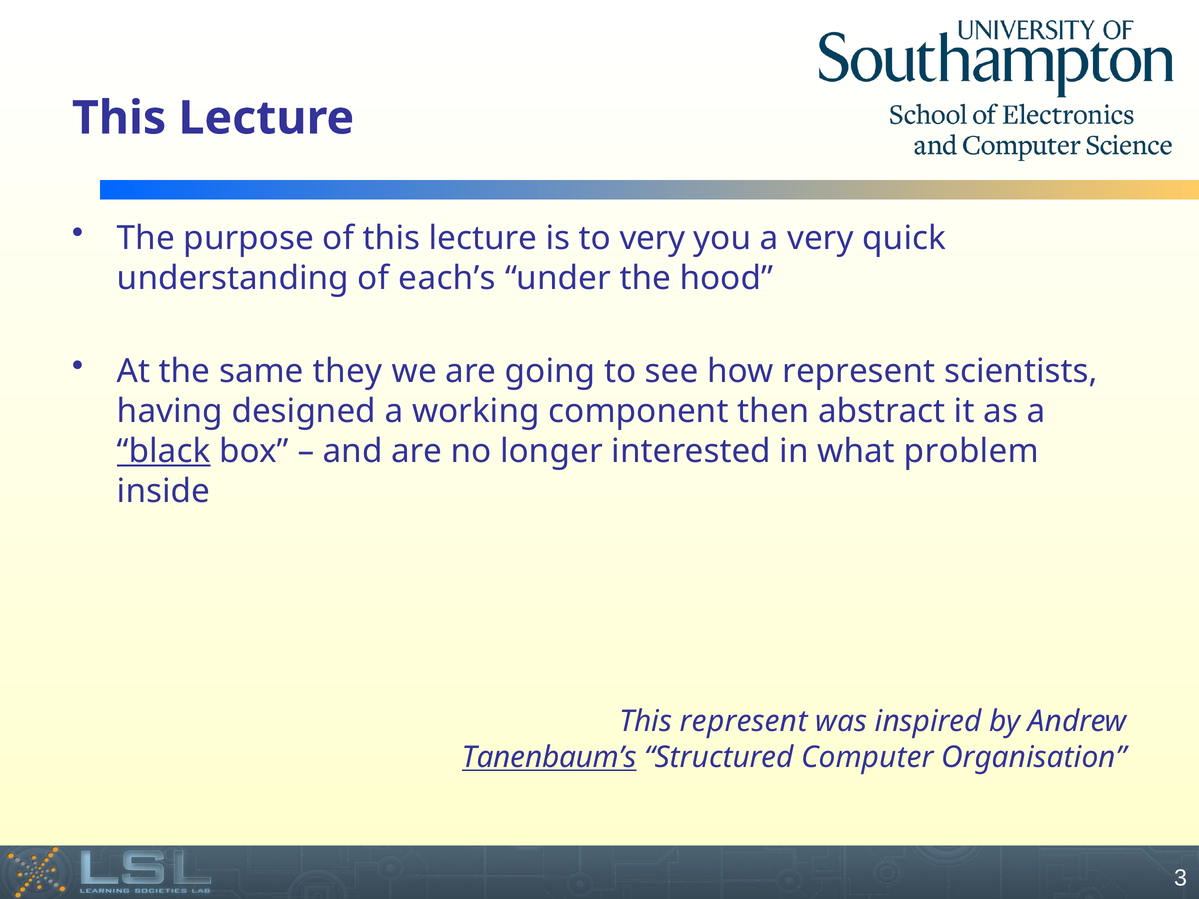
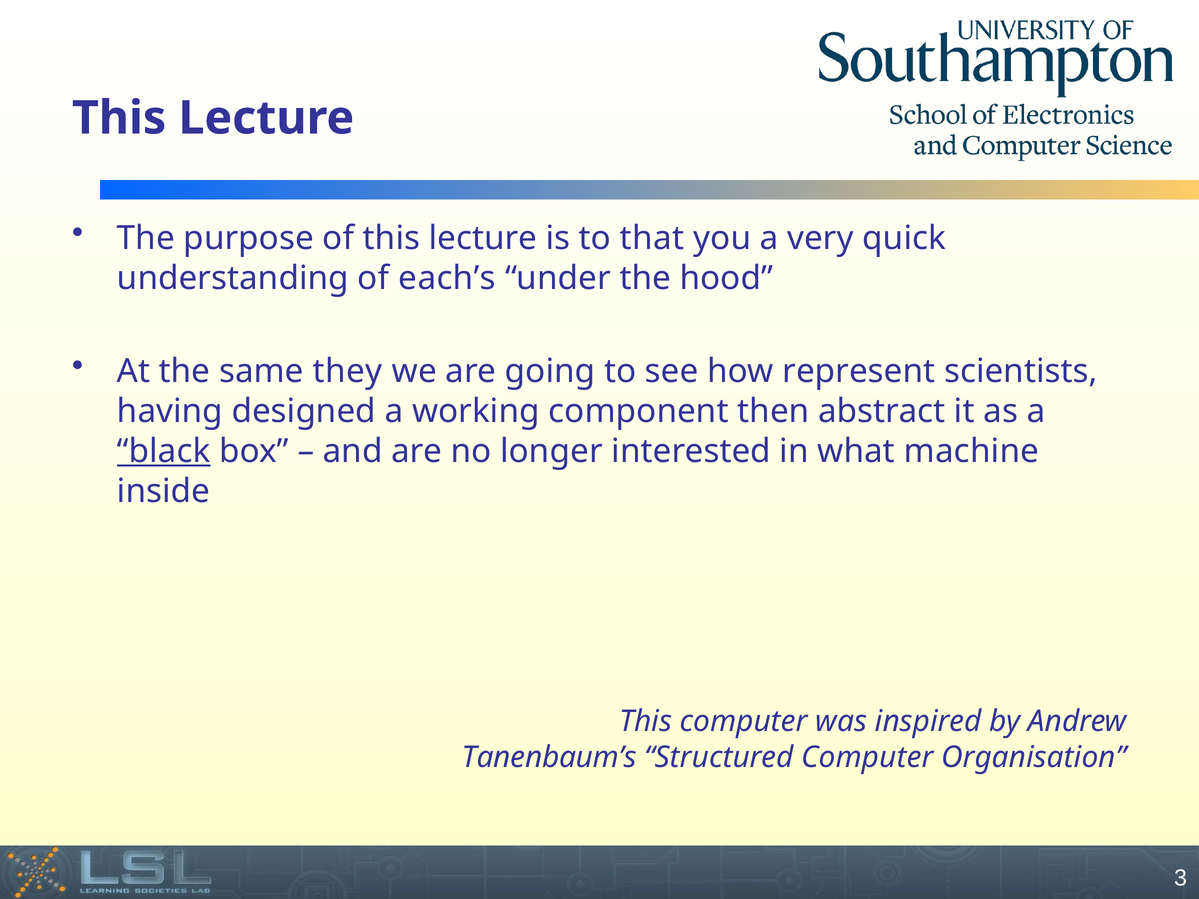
to very: very -> that
problem: problem -> machine
This represent: represent -> computer
Tanenbaum’s underline: present -> none
